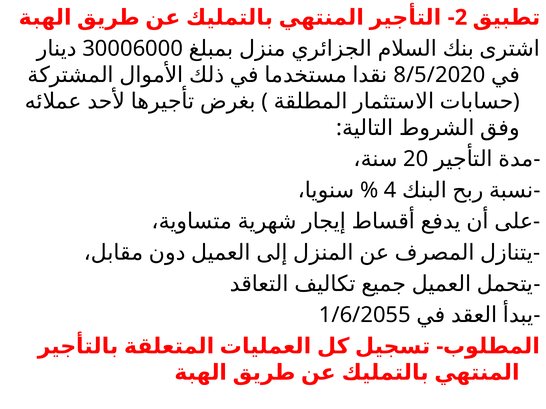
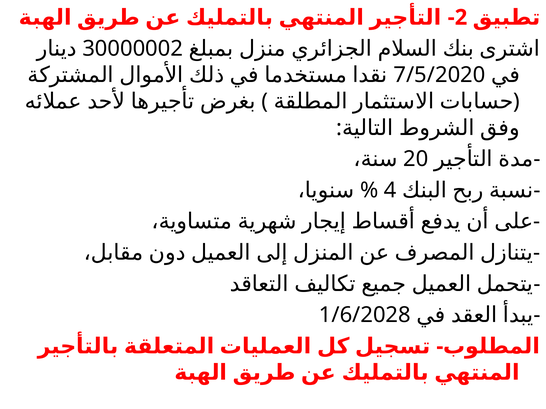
30006000: 30006000 -> 30000002
8/5/2020: 8/5/2020 -> 7/5/2020
1/6/2055: 1/6/2055 -> 1/6/2028
